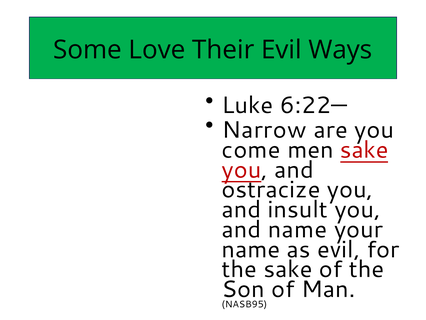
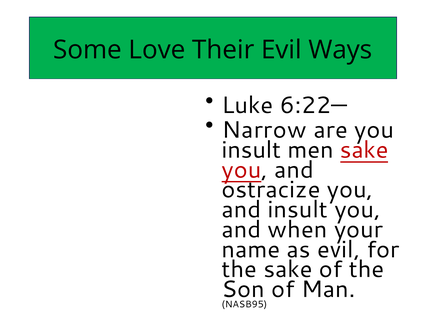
come at (251, 150): come -> insult
and name: name -> when
